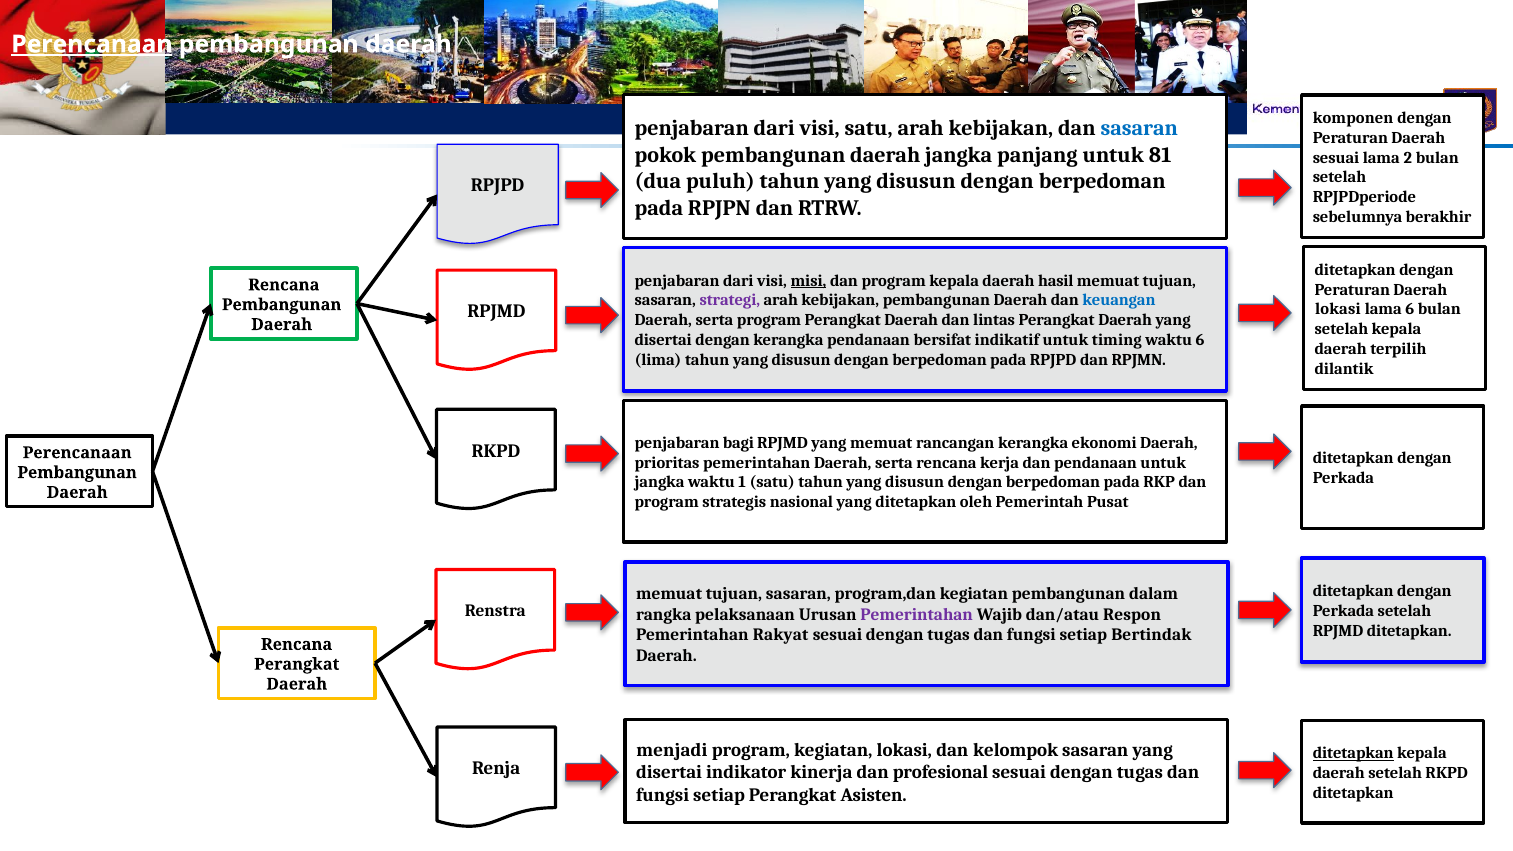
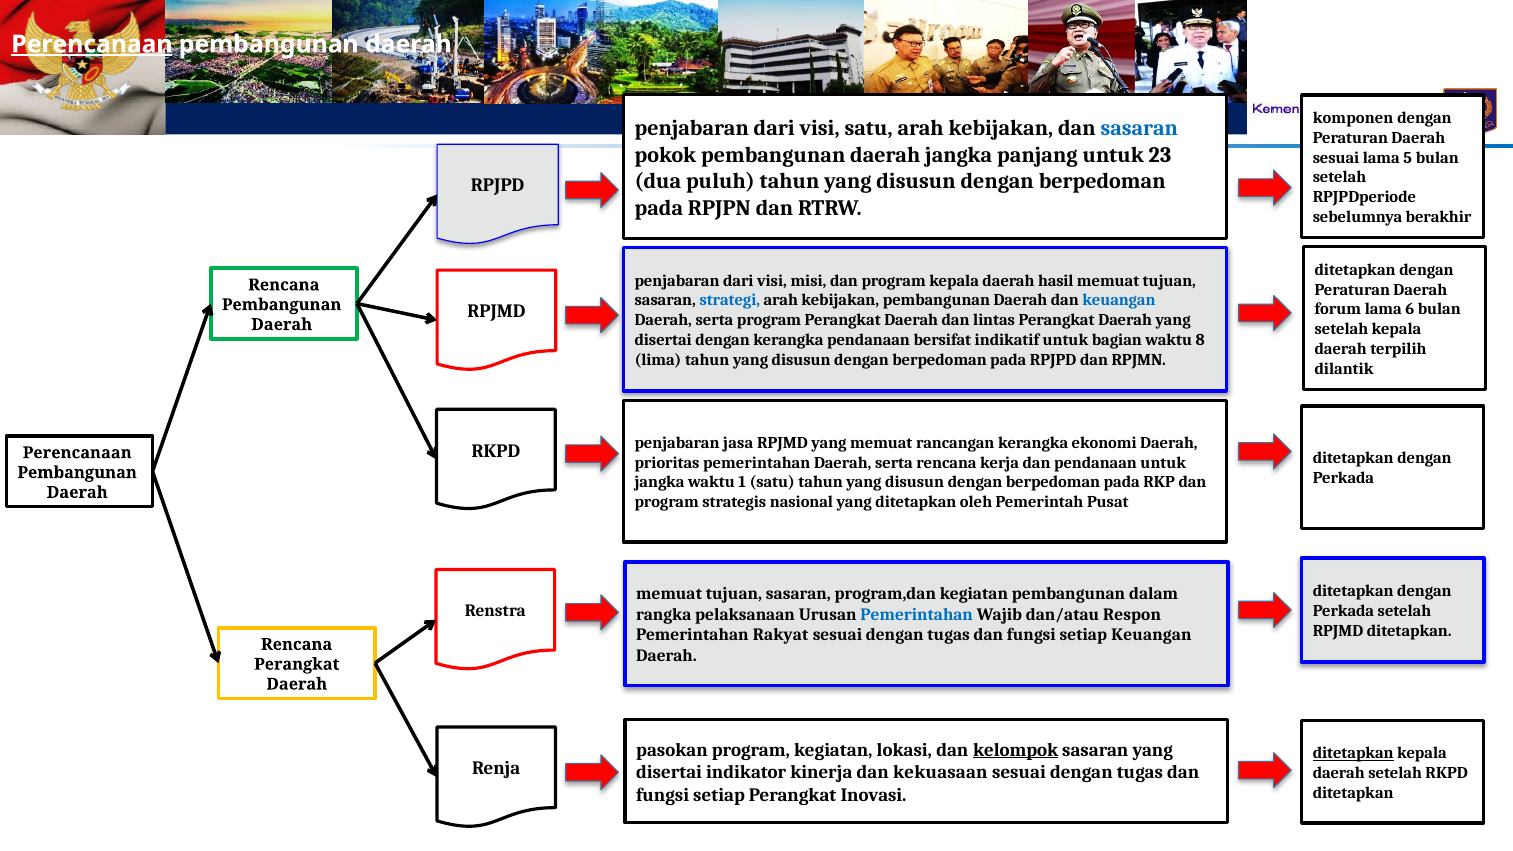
81: 81 -> 23
2: 2 -> 5
misi underline: present -> none
strategi colour: purple -> blue
lokasi at (1338, 310): lokasi -> forum
timing: timing -> bagian
waktu 6: 6 -> 8
bagi: bagi -> jasa
Pemerintahan at (917, 614) colour: purple -> blue
setiap Bertindak: Bertindak -> Keuangan
menjadi: menjadi -> pasokan
kelompok underline: none -> present
profesional: profesional -> kekuasaan
Asisten: Asisten -> Inovasi
